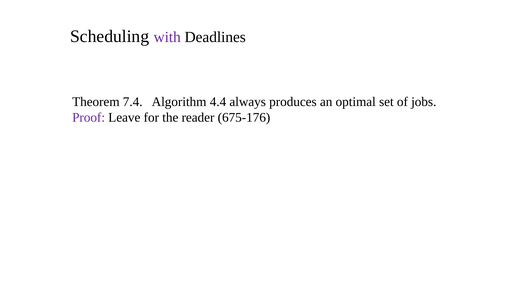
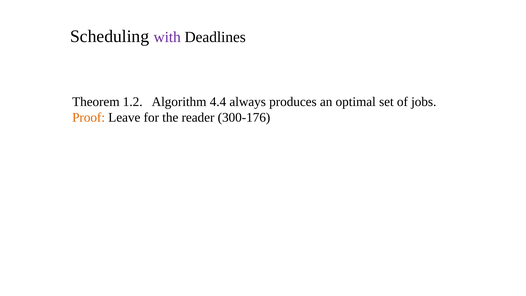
7.4: 7.4 -> 1.2
Proof colour: purple -> orange
675-176: 675-176 -> 300-176
